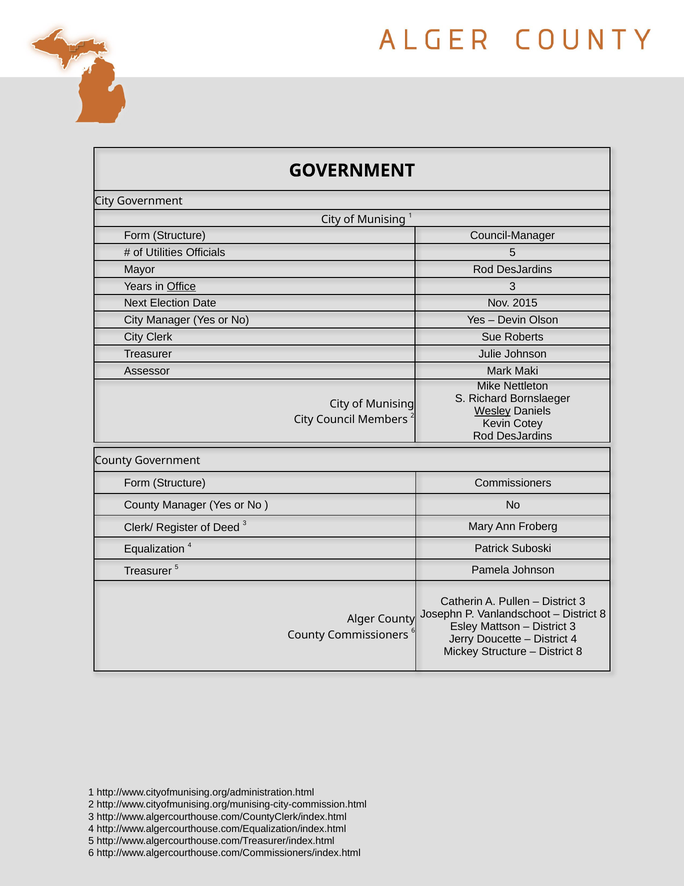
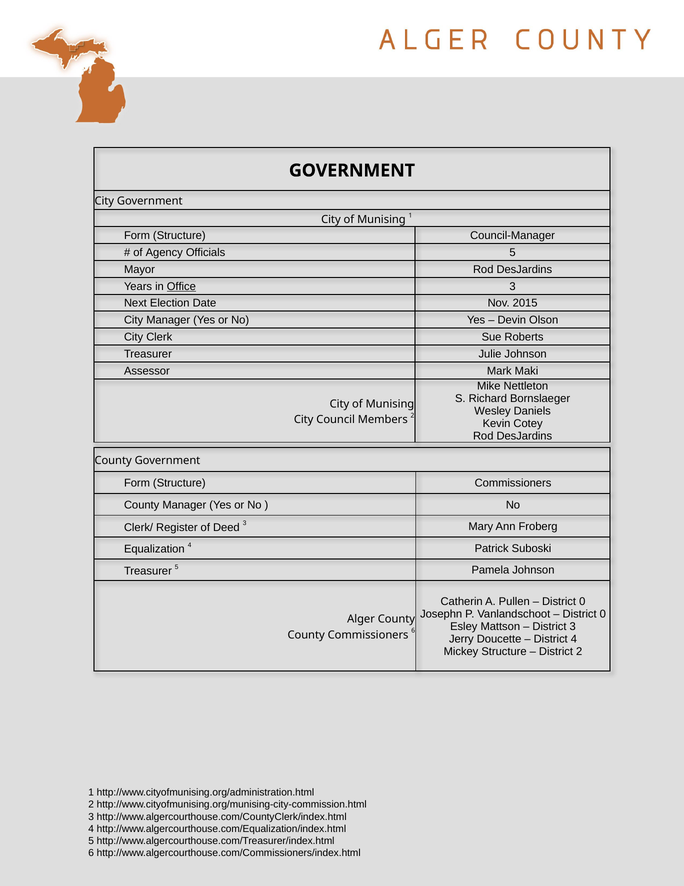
Utilities: Utilities -> Agency
Wesley underline: present -> none
3 at (582, 601): 3 -> 0
8 at (603, 613): 8 -> 0
8 at (579, 651): 8 -> 2
